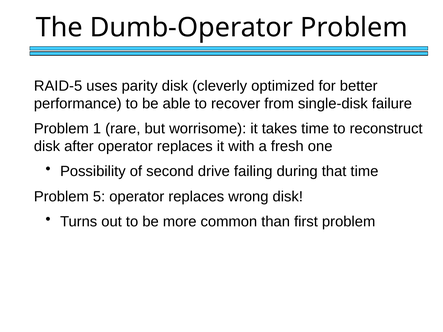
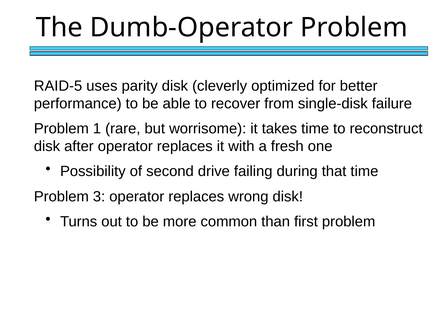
5: 5 -> 3
